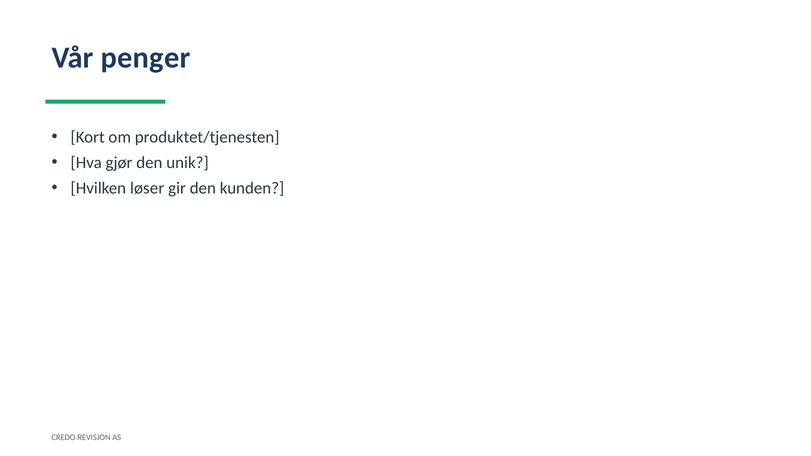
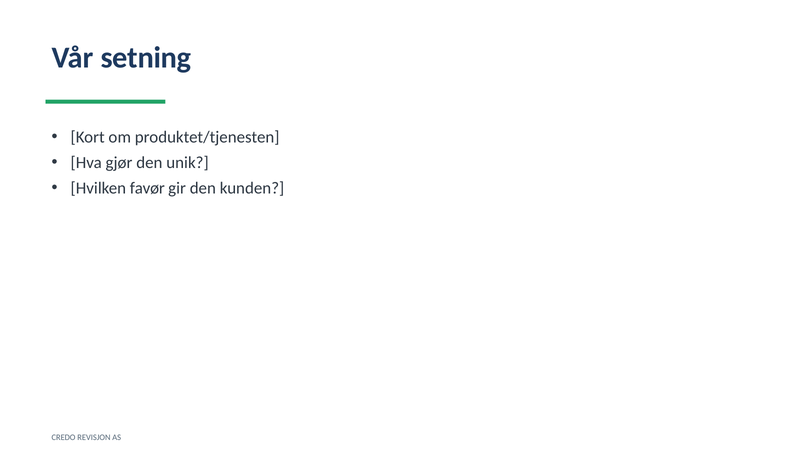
penger: penger -> setning
løser: løser -> favør
